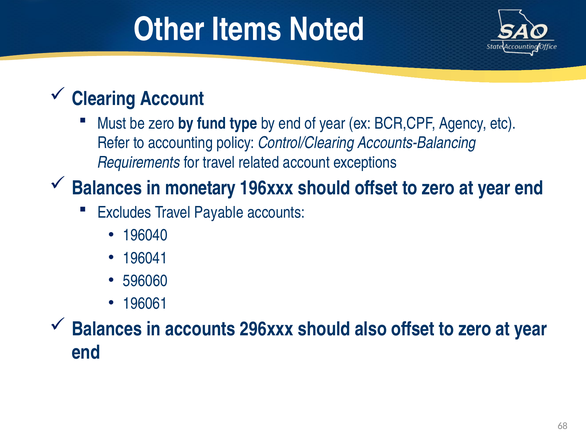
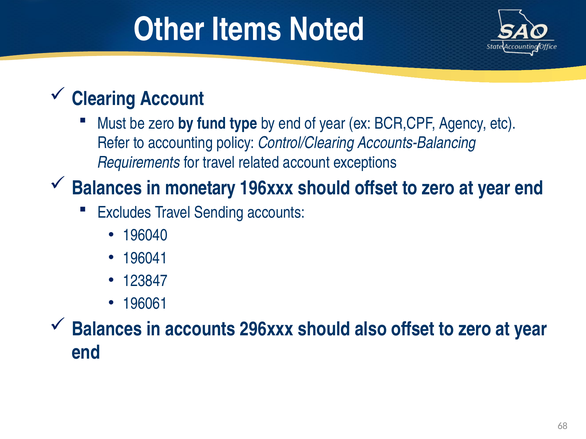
Payable: Payable -> Sending
596060: 596060 -> 123847
